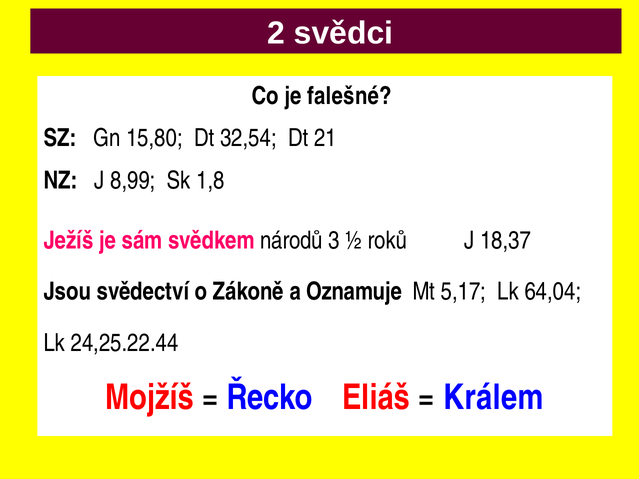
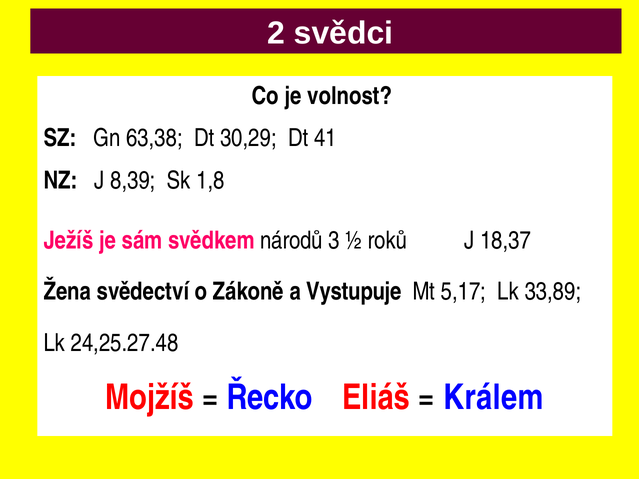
falešné: falešné -> volnost
15,80: 15,80 -> 63,38
32,54: 32,54 -> 30,29
21: 21 -> 41
8,99: 8,99 -> 8,39
Jsou: Jsou -> Žena
Oznamuje: Oznamuje -> Vystupuje
64,04: 64,04 -> 33,89
24,25.22.44: 24,25.22.44 -> 24,25.27.48
